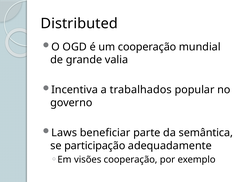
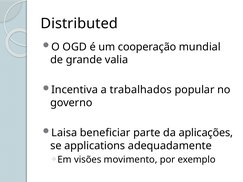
Laws: Laws -> Laisa
semântica: semântica -> aplicações
participação: participação -> applications
visões cooperação: cooperação -> movimento
